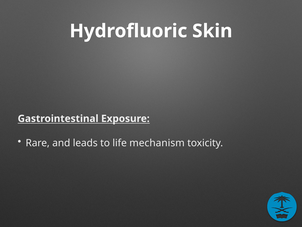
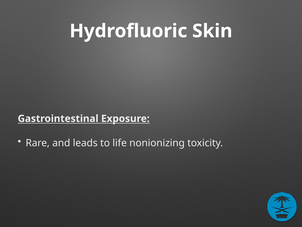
mechanism: mechanism -> nonionizing
